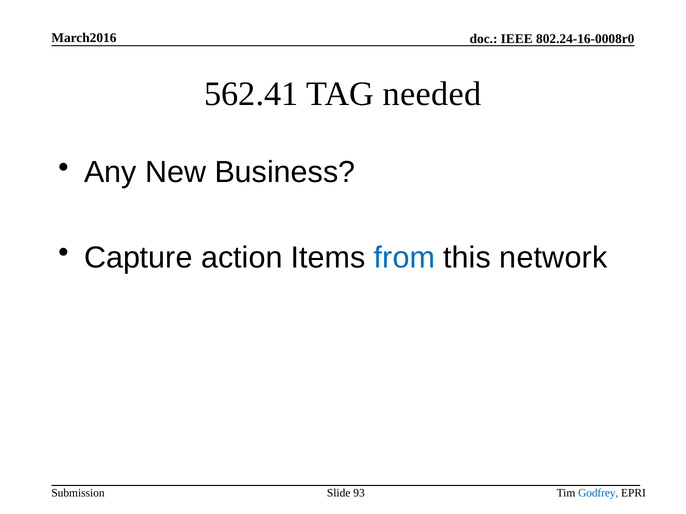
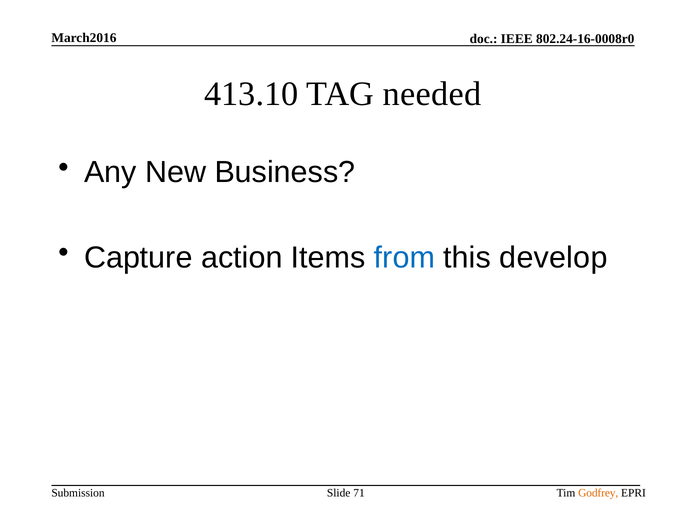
562.41: 562.41 -> 413.10
network: network -> develop
93: 93 -> 71
Godfrey colour: blue -> orange
